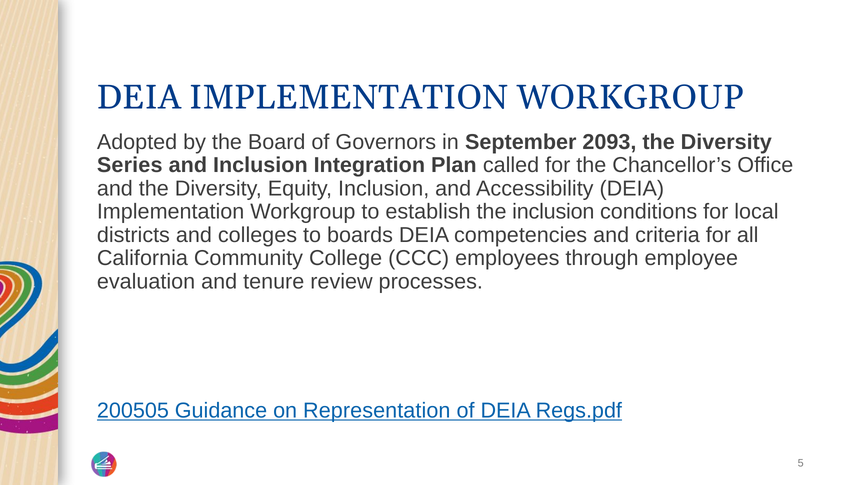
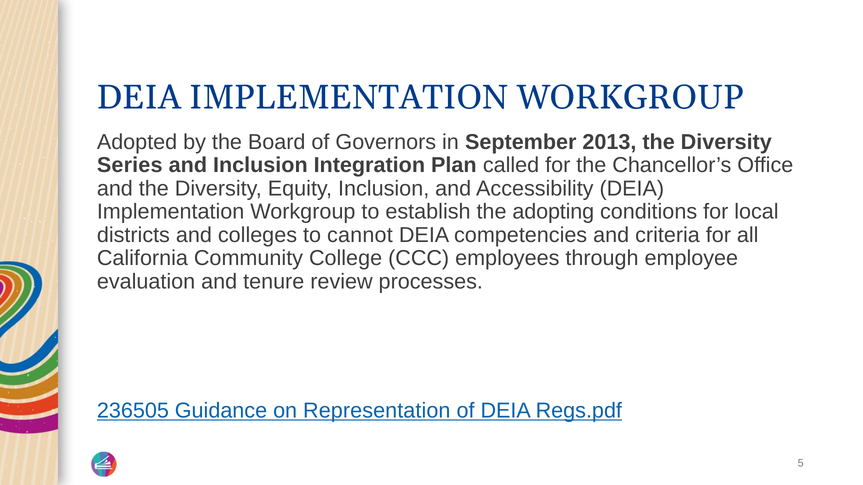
2093: 2093 -> 2013
the inclusion: inclusion -> adopting
boards: boards -> cannot
200505: 200505 -> 236505
